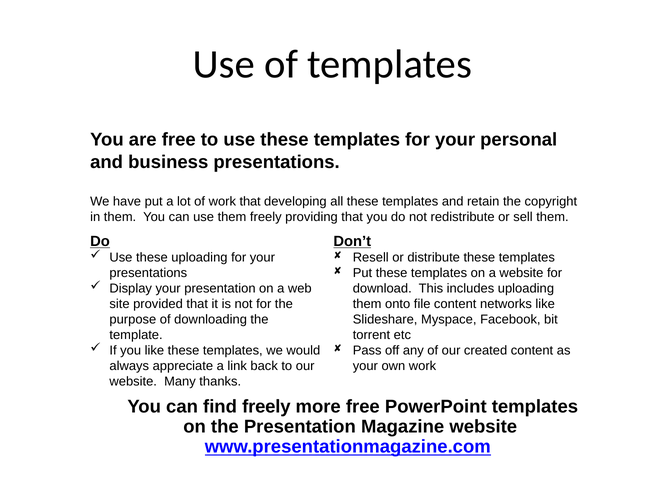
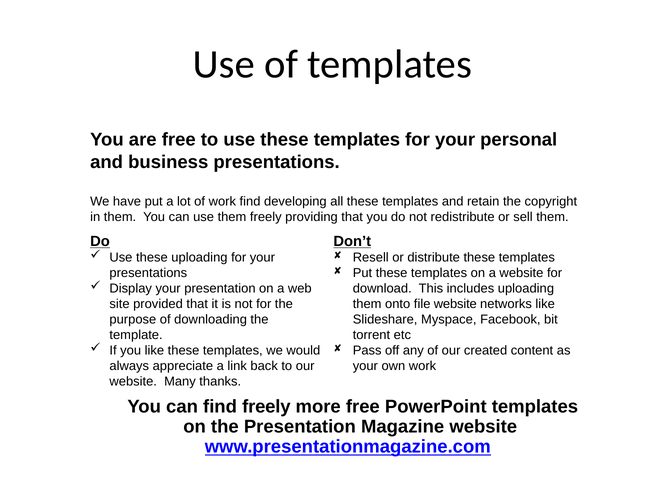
work that: that -> find
file content: content -> website
